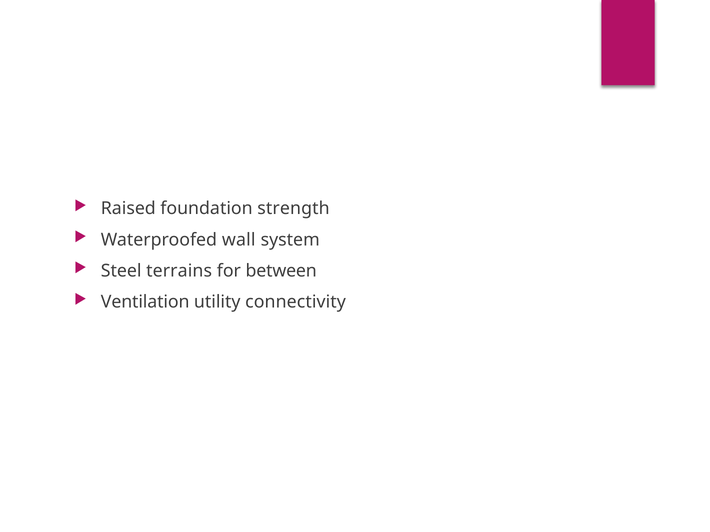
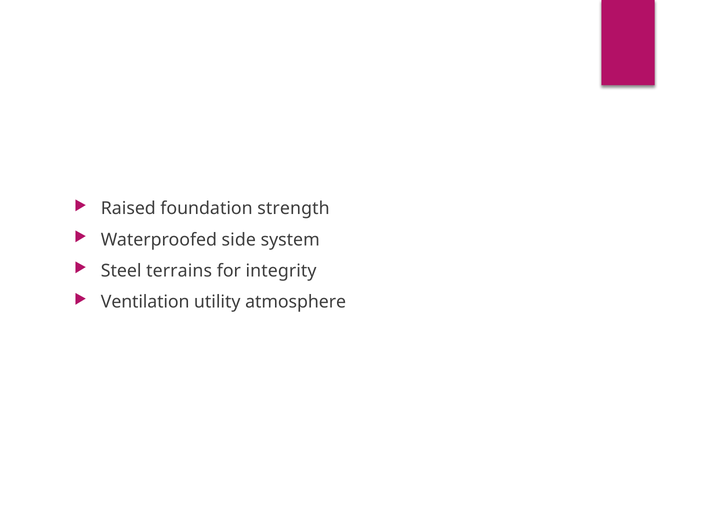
wall: wall -> side
between: between -> integrity
connectivity: connectivity -> atmosphere
